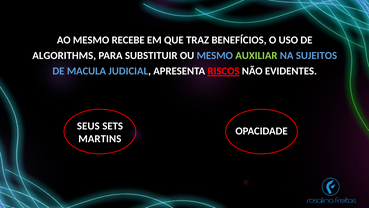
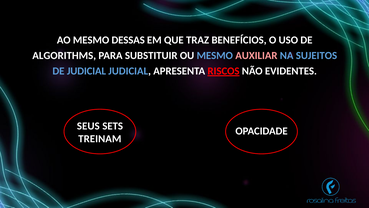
RECEBE: RECEBE -> DESSAS
AUXILIAR colour: light green -> pink
DE MACULA: MACULA -> JUDICIAL
MARTINS: MARTINS -> TREINAM
